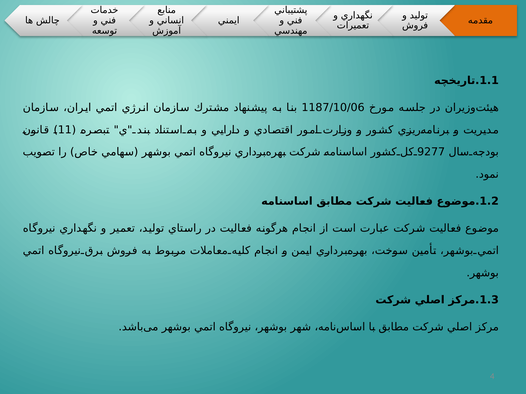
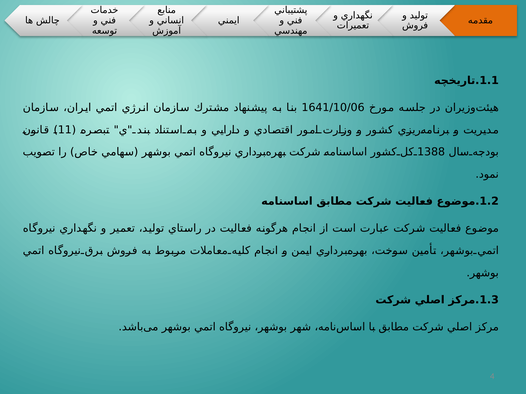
1187/10/06: 1187/10/06 -> 1641/10/06
9277: 9277 -> 1388
